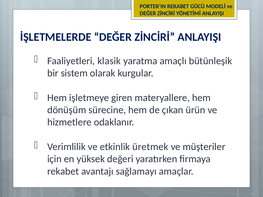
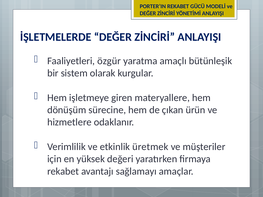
klasik: klasik -> özgür
